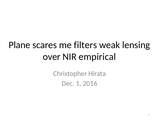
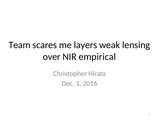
Plane: Plane -> Team
filters: filters -> layers
